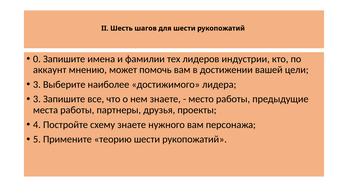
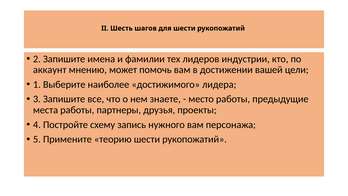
0: 0 -> 2
3 at (37, 84): 3 -> 1
схему знаете: знаете -> запись
